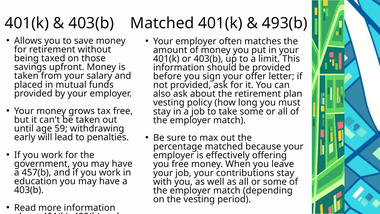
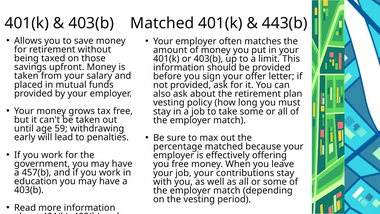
493(b: 493(b -> 443(b
